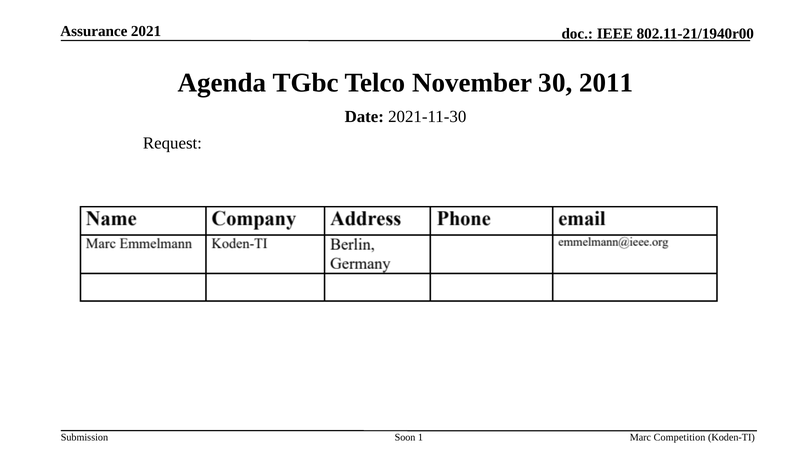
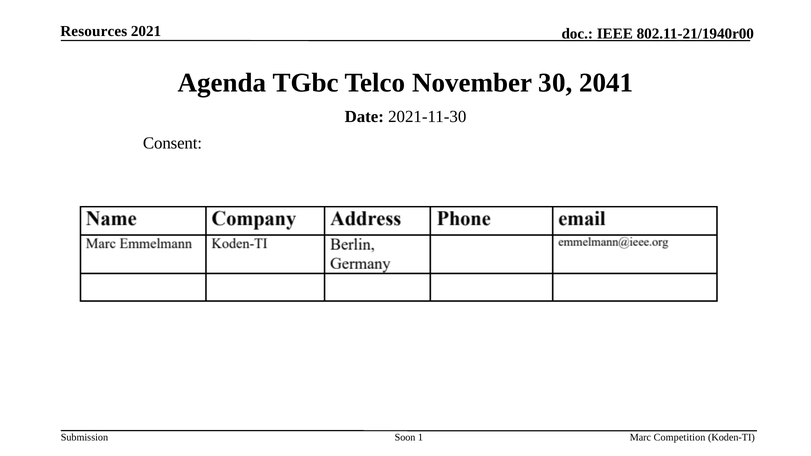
Assurance: Assurance -> Resources
2011: 2011 -> 2041
Request: Request -> Consent
